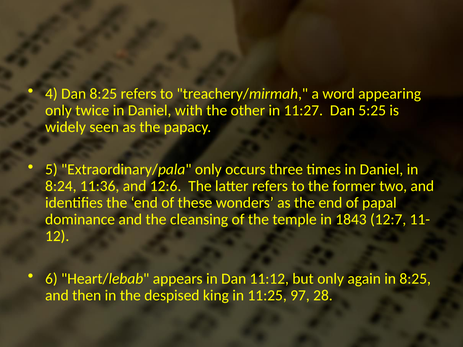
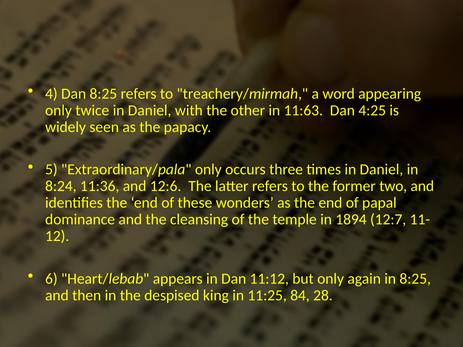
11:27: 11:27 -> 11:63
5:25: 5:25 -> 4:25
1843: 1843 -> 1894
97: 97 -> 84
